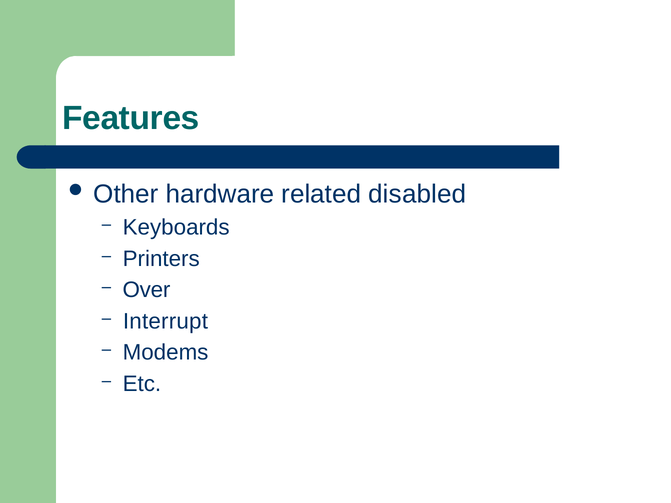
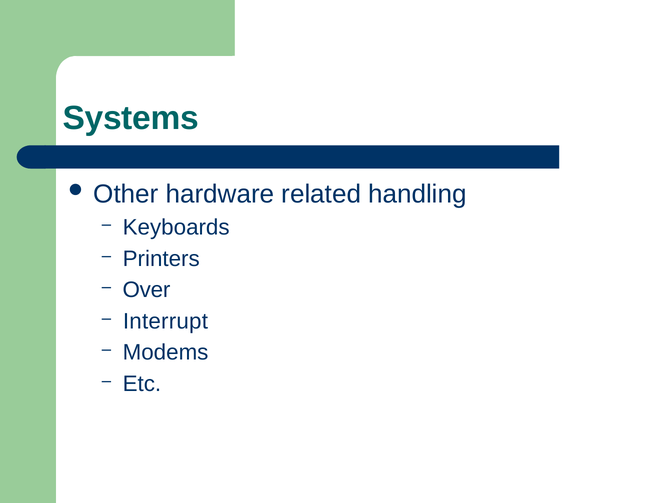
Features: Features -> Systems
disabled: disabled -> handling
